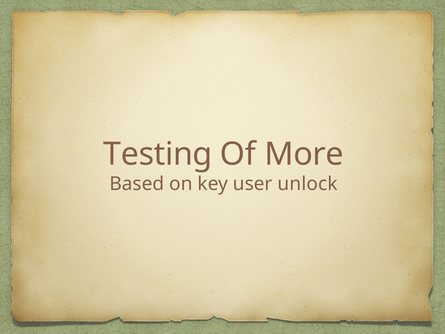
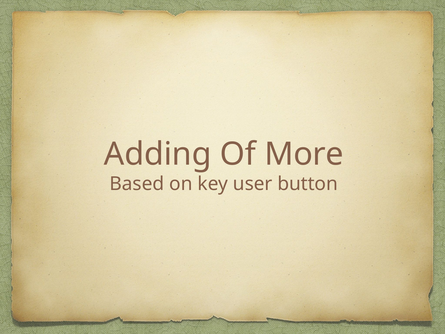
Testing: Testing -> Adding
unlock: unlock -> button
